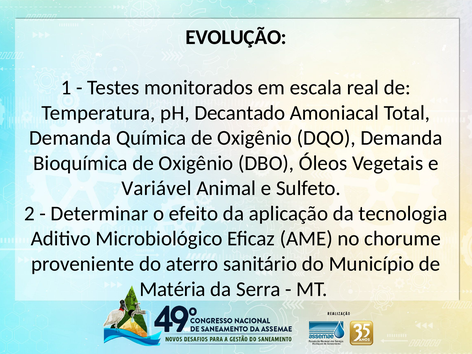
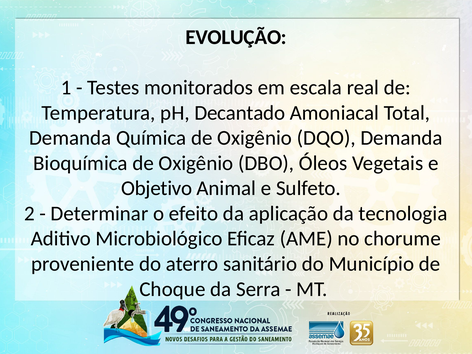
Variável: Variável -> Objetivo
Matéria: Matéria -> Choque
